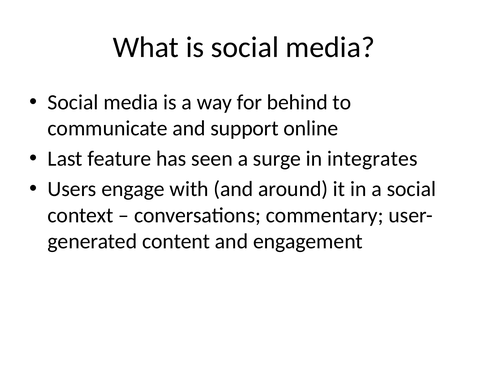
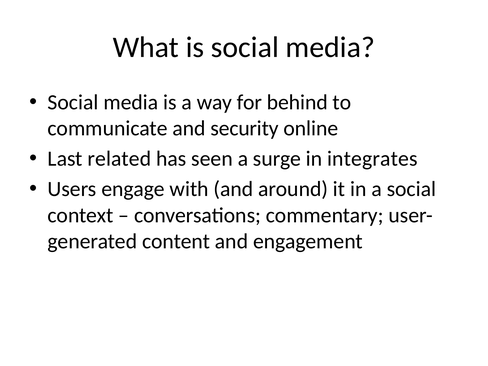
support: support -> security
feature: feature -> related
